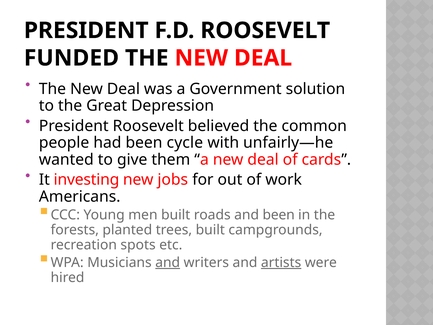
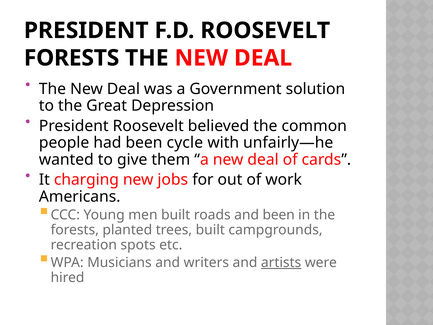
FUNDED at (71, 58): FUNDED -> FORESTS
investing: investing -> charging
and at (168, 262) underline: present -> none
